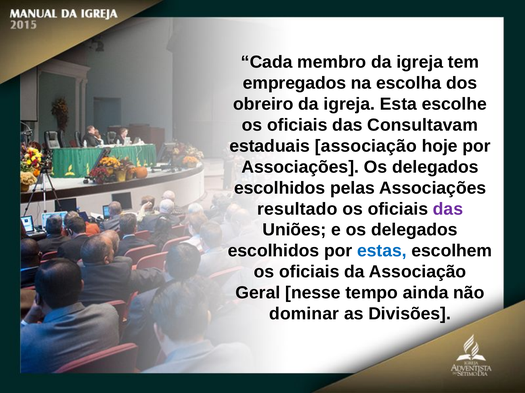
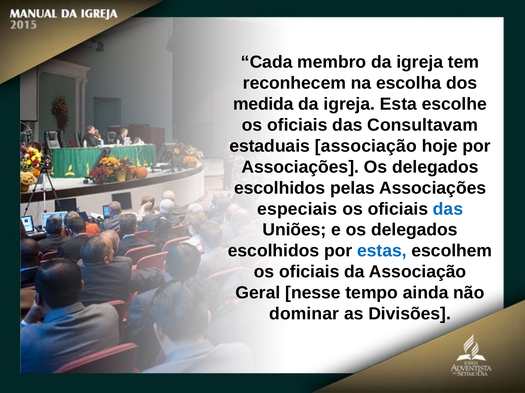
empregados: empregados -> reconhecem
obreiro: obreiro -> medida
resultado: resultado -> especiais
das at (448, 209) colour: purple -> blue
